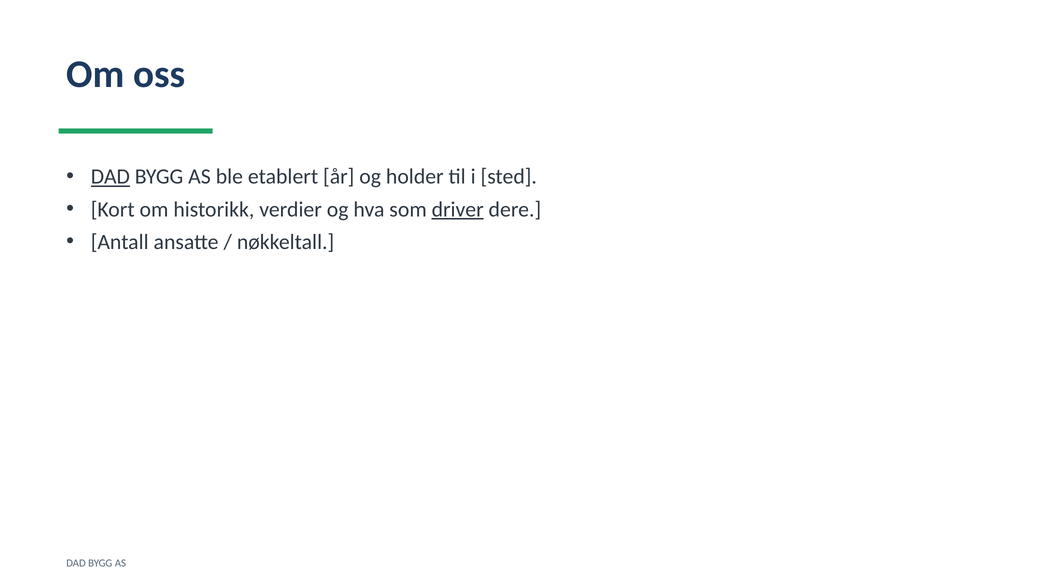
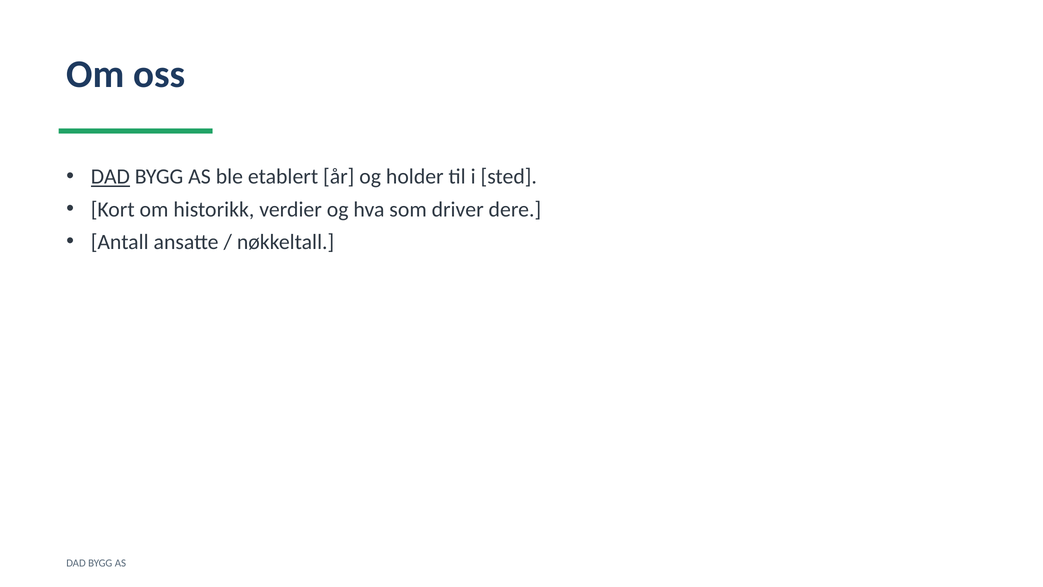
driver underline: present -> none
